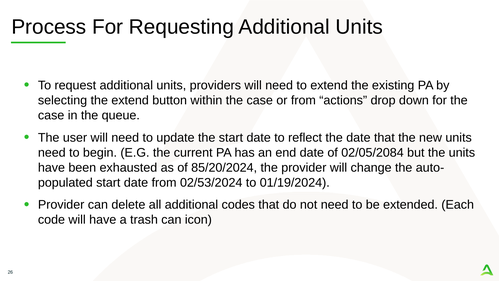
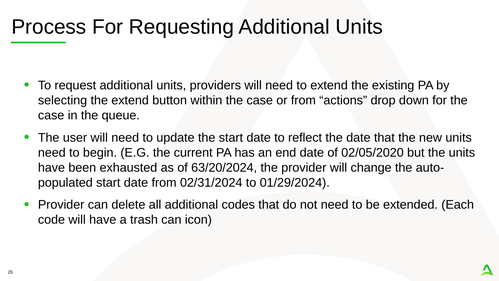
02/05/2084: 02/05/2084 -> 02/05/2020
85/20/2024: 85/20/2024 -> 63/20/2024
02/53/2024: 02/53/2024 -> 02/31/2024
01/19/2024: 01/19/2024 -> 01/29/2024
